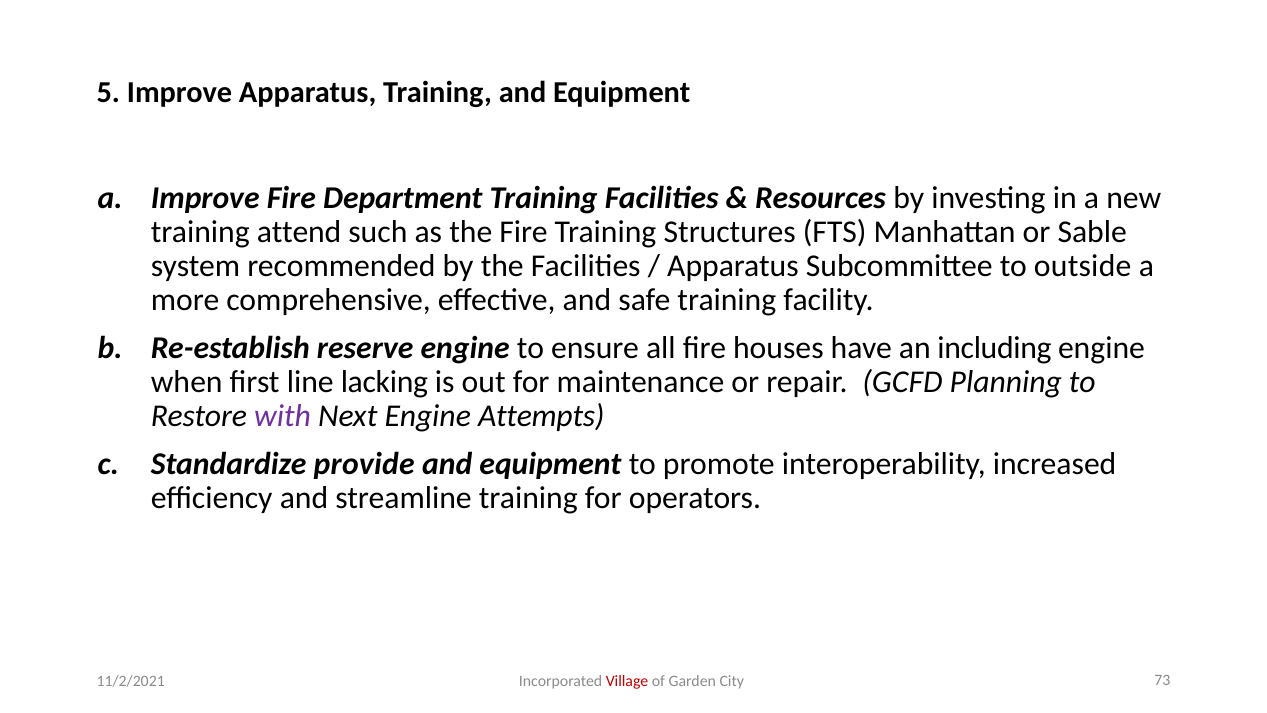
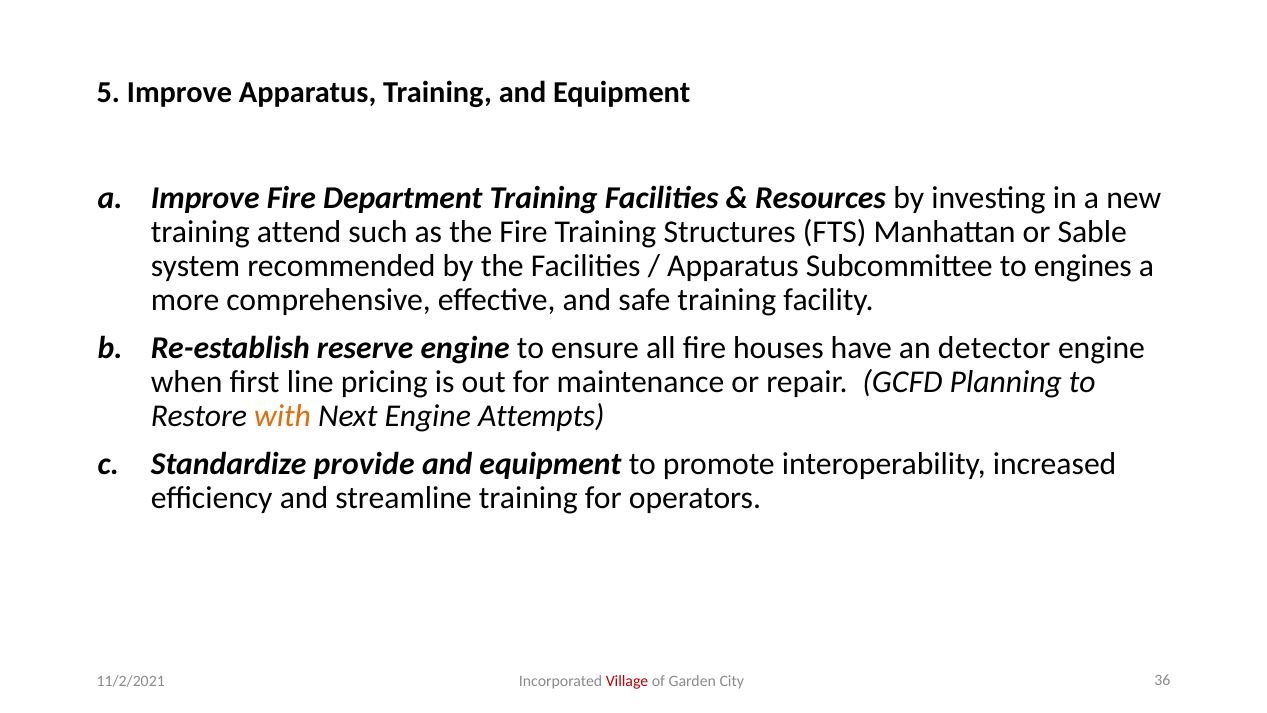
outside: outside -> engines
including: including -> detector
lacking: lacking -> pricing
with colour: purple -> orange
73: 73 -> 36
